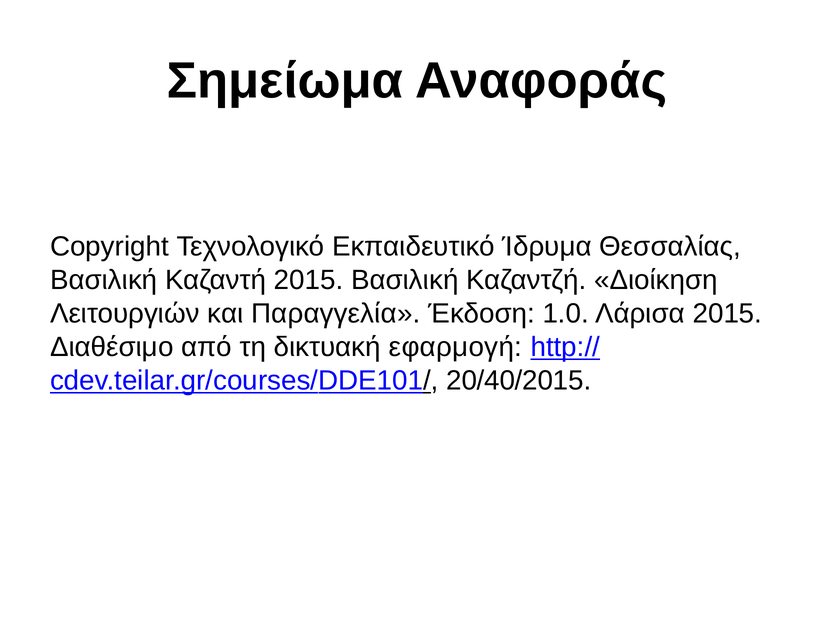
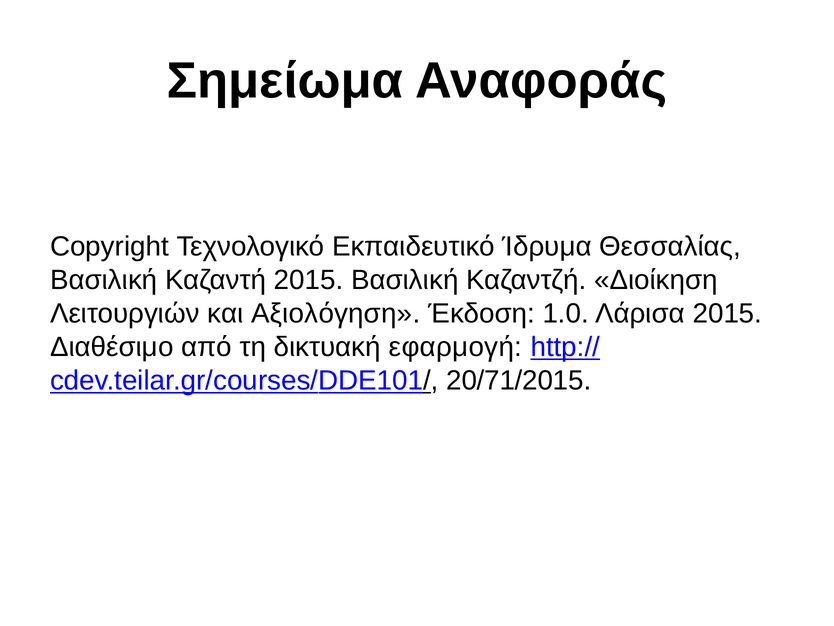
Παραγγελία: Παραγγελία -> Αξιολόγηση
20/40/2015: 20/40/2015 -> 20/71/2015
